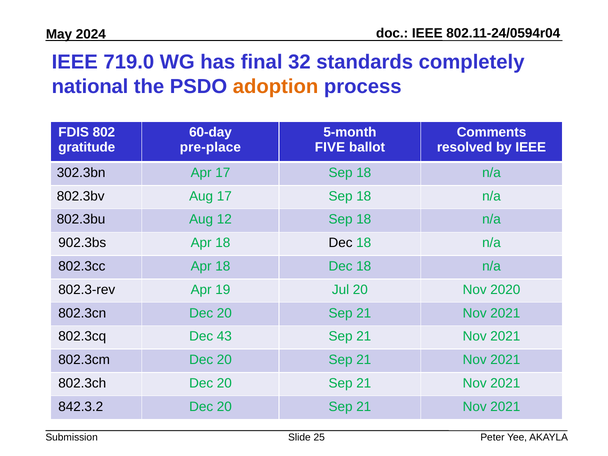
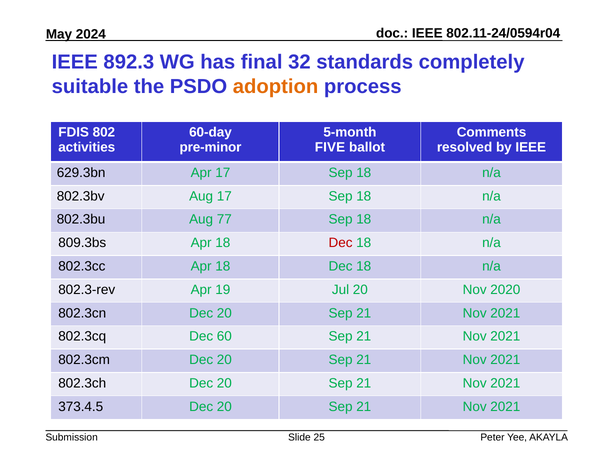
719.0: 719.0 -> 892.3
national: national -> suitable
gratitude: gratitude -> activities
pre-place: pre-place -> pre-minor
302.3bn: 302.3bn -> 629.3bn
12: 12 -> 77
902.3bs: 902.3bs -> 809.3bs
Dec at (341, 243) colour: black -> red
43: 43 -> 60
842.3.2: 842.3.2 -> 373.4.5
